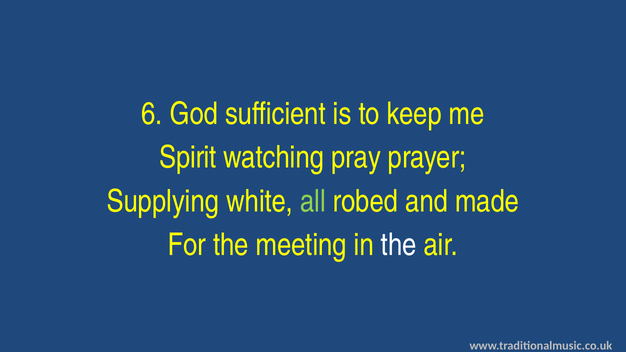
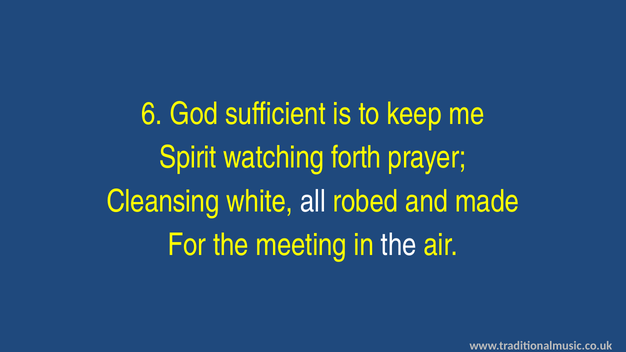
pray: pray -> forth
Supplying: Supplying -> Cleansing
all colour: light green -> white
